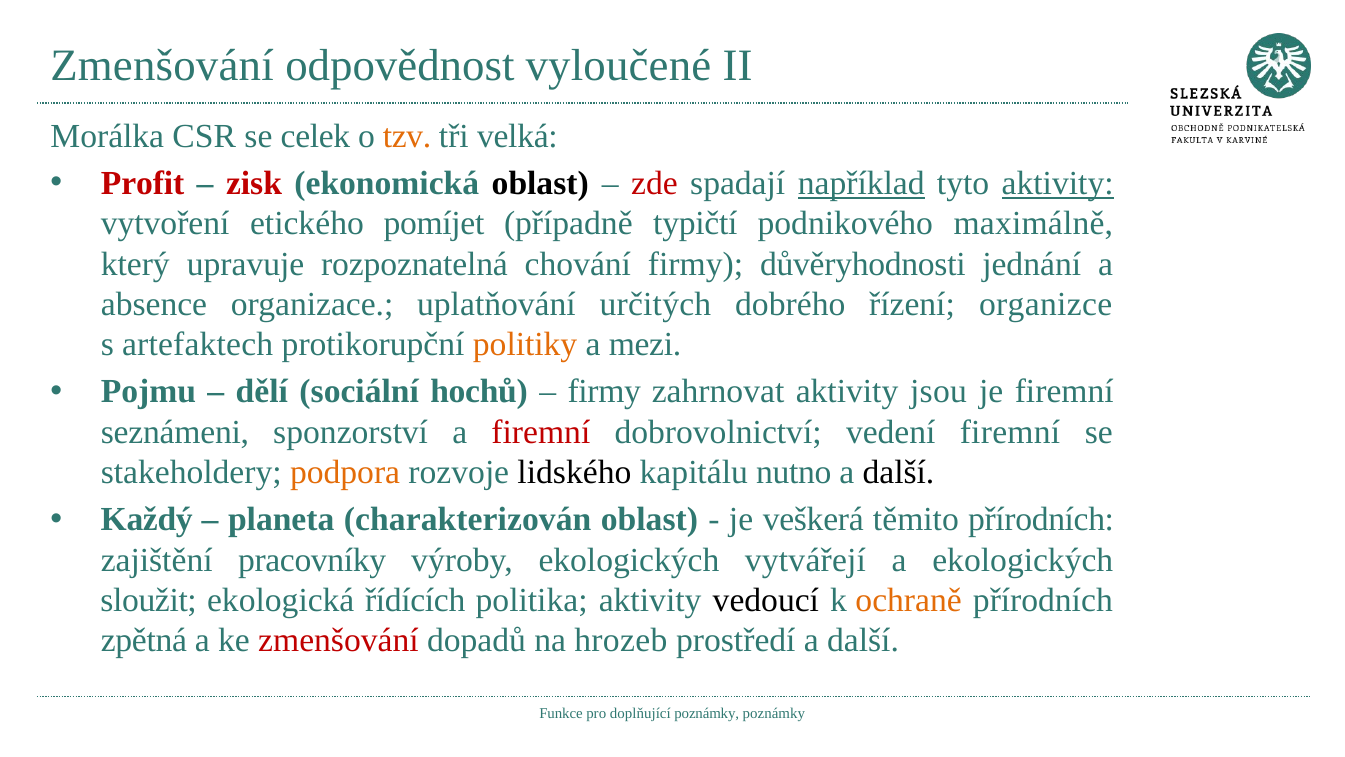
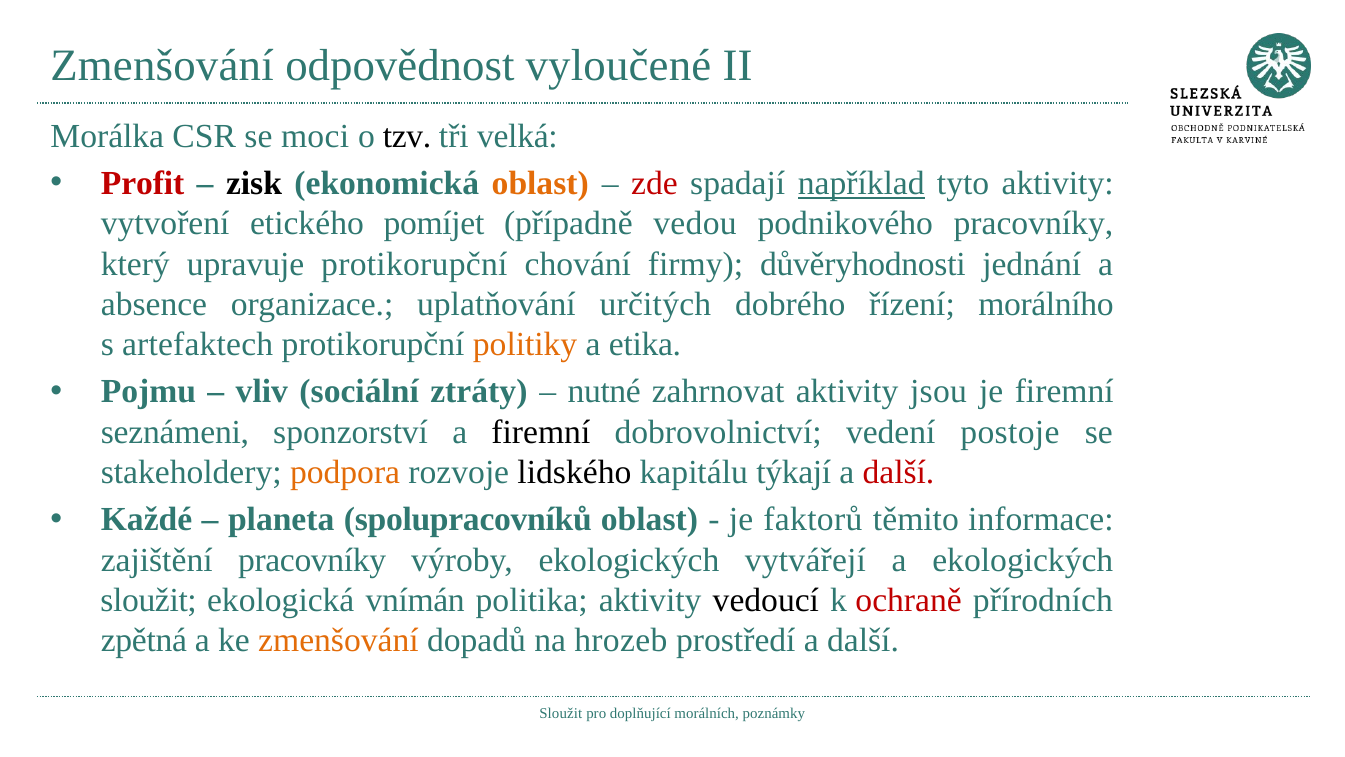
celek: celek -> moci
tzv colour: orange -> black
zisk colour: red -> black
oblast at (540, 183) colour: black -> orange
aktivity at (1058, 183) underline: present -> none
typičtí: typičtí -> vedou
podnikového maximálně: maximálně -> pracovníky
upravuje rozpoznatelná: rozpoznatelná -> protikorupční
organizce: organizce -> morálního
mezi: mezi -> etika
dělí: dělí -> vliv
hochů: hochů -> ztráty
firmy at (604, 392): firmy -> nutné
firemní at (541, 432) colour: red -> black
vedení firemní: firemní -> postoje
nutno: nutno -> týkají
další at (899, 472) colour: black -> red
Každý: Každý -> Každé
charakterizován: charakterizován -> spolupracovníků
veškerá: veškerá -> faktorů
těmito přírodních: přírodních -> informace
řídících: řídících -> vnímán
ochraně colour: orange -> red
zmenšování at (338, 640) colour: red -> orange
Funkce at (561, 713): Funkce -> Sloužit
doplňující poznámky: poznámky -> morálních
